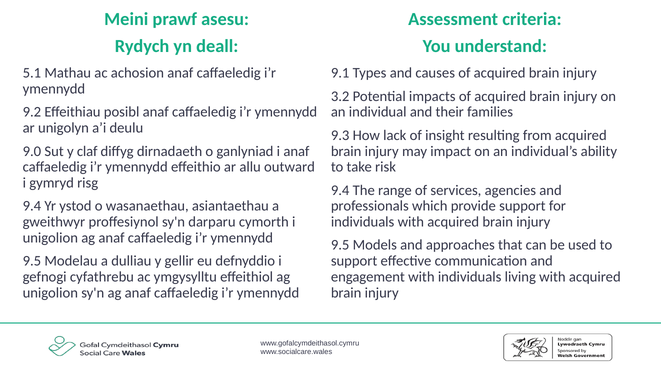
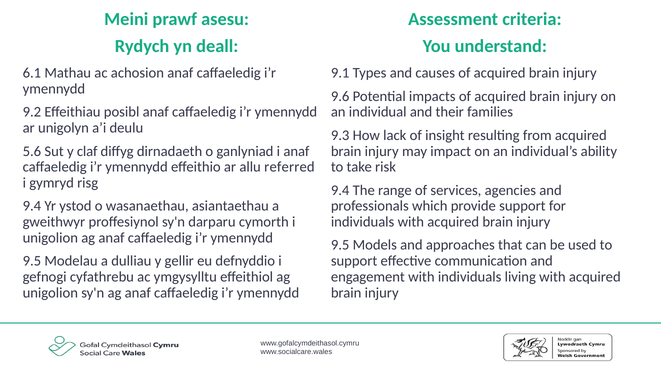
5.1: 5.1 -> 6.1
3.2: 3.2 -> 9.6
9.0: 9.0 -> 5.6
outward: outward -> referred
